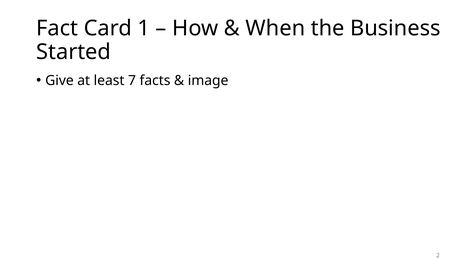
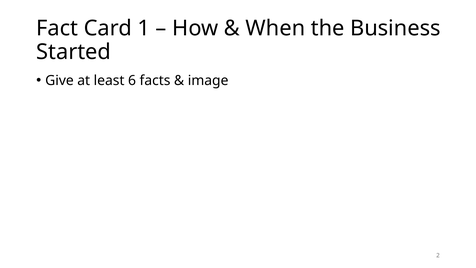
7: 7 -> 6
